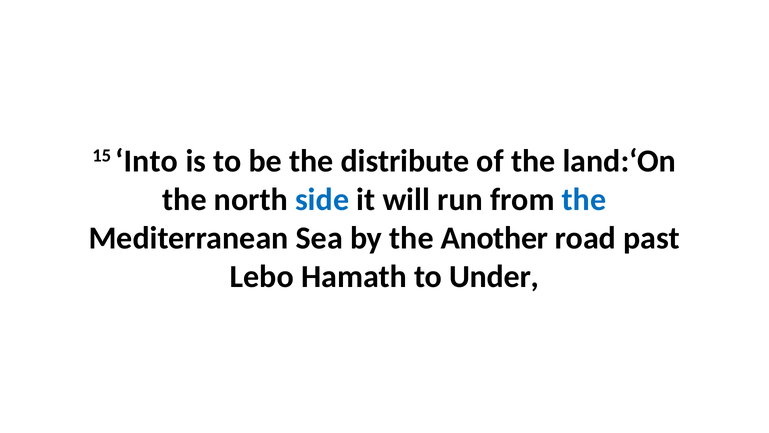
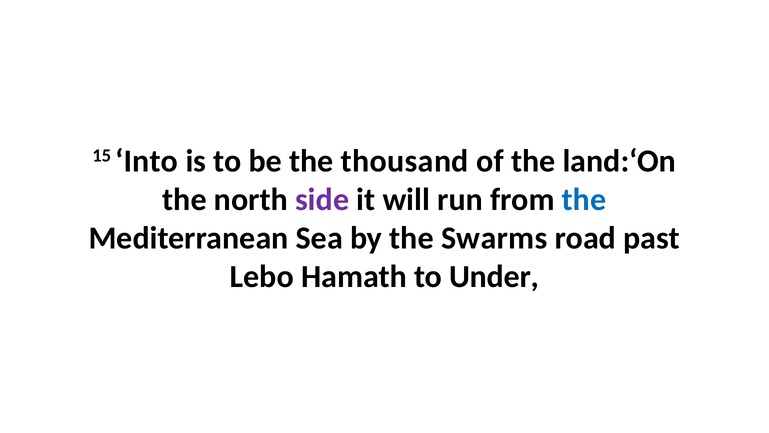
distribute: distribute -> thousand
side colour: blue -> purple
Another: Another -> Swarms
